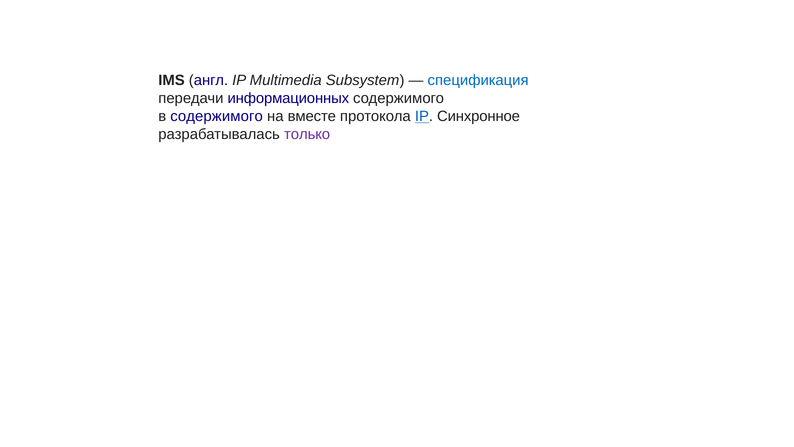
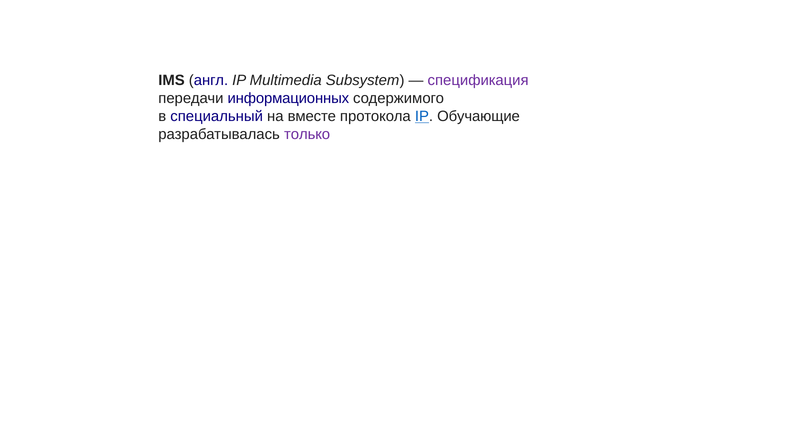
спецификация colour: blue -> purple
в содержимого: содержимого -> специальный
Синхронное: Синхронное -> Обучающие
